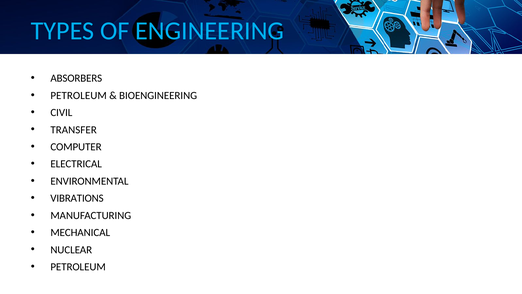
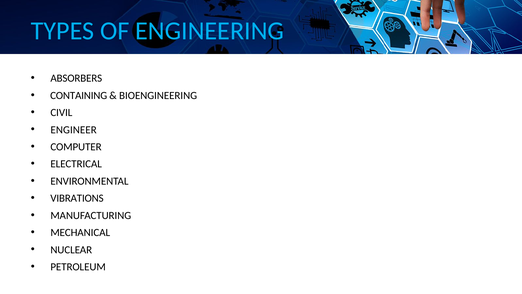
PETROLEUM at (79, 95): PETROLEUM -> CONTAINING
TRANSFER: TRANSFER -> ENGINEER
